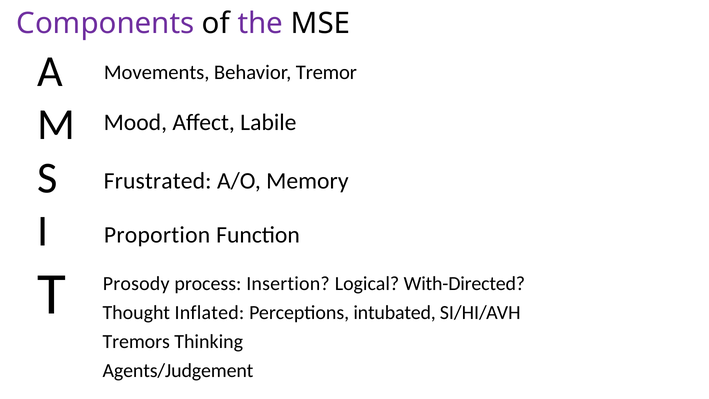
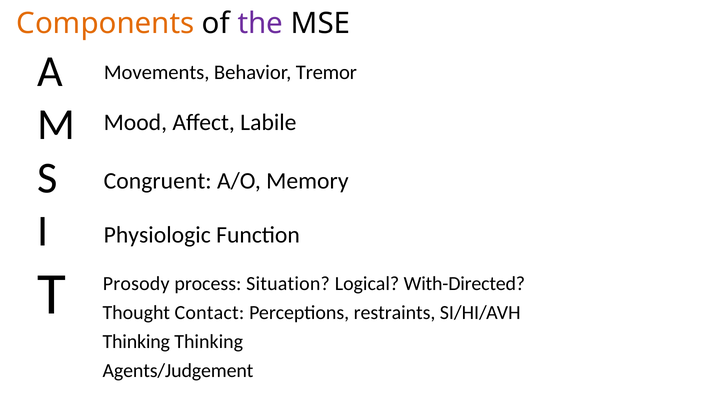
Components colour: purple -> orange
Frustrated: Frustrated -> Congruent
Proportion: Proportion -> Physiologic
Insertion: Insertion -> Situation
Inflated: Inflated -> Contact
intubated: intubated -> restraints
Tremors at (136, 342): Tremors -> Thinking
